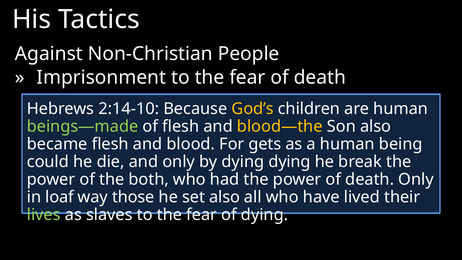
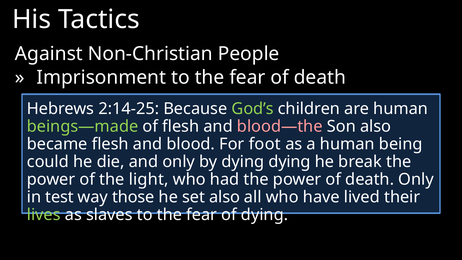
2:14-10: 2:14-10 -> 2:14-25
God’s colour: yellow -> light green
blood—the colour: yellow -> pink
gets: gets -> foot
both: both -> light
loaf: loaf -> test
